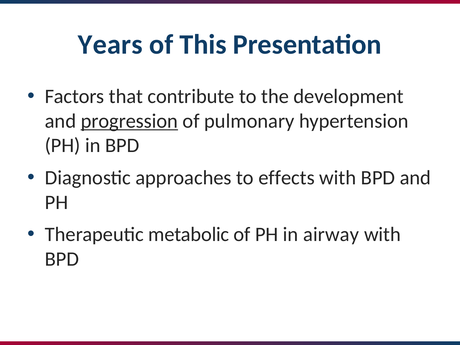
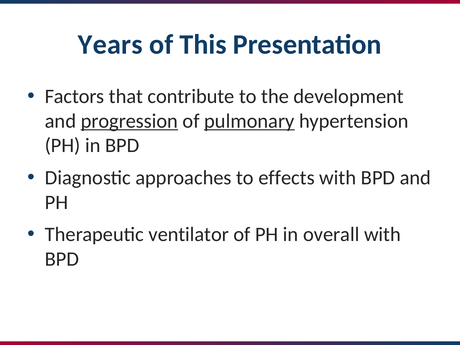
pulmonary underline: none -> present
metabolic: metabolic -> ventilator
airway: airway -> overall
